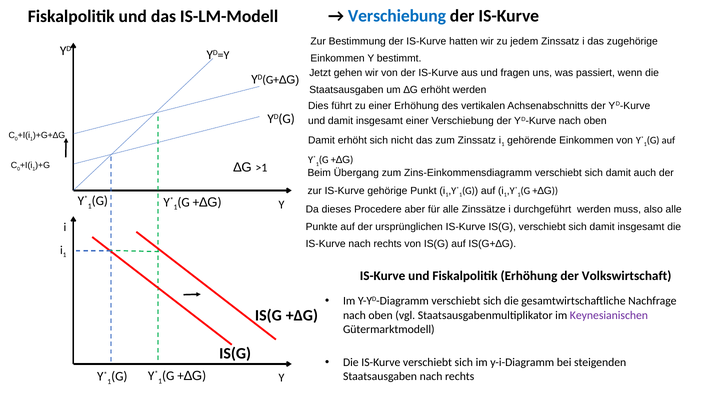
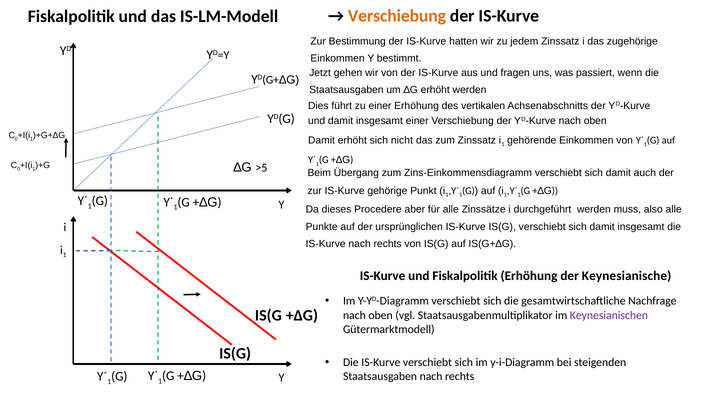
Verschiebung at (397, 16) colour: blue -> orange
>1: >1 -> >5
Volkswirtschaft: Volkswirtschaft -> Keynesianische
